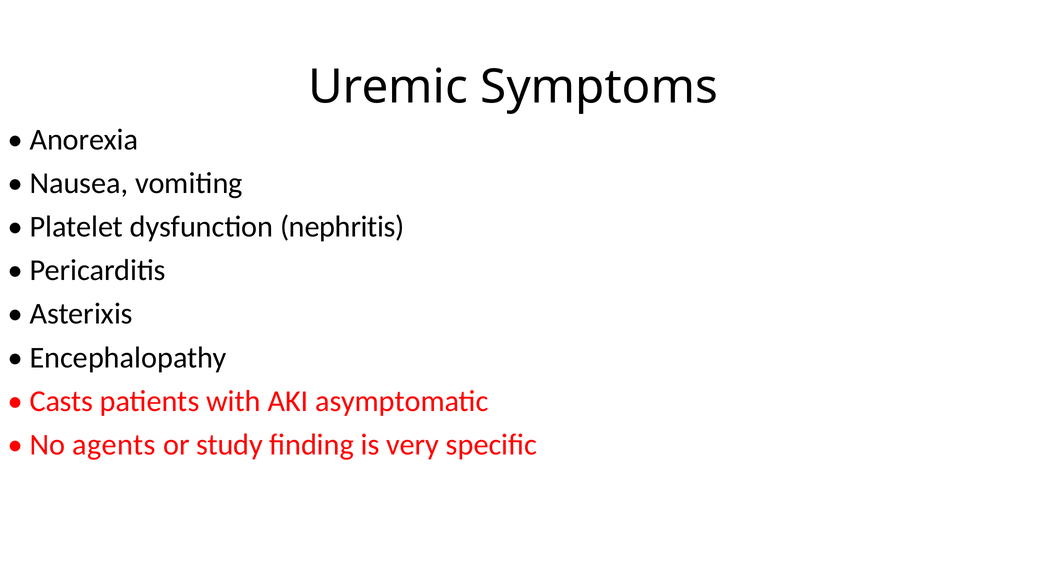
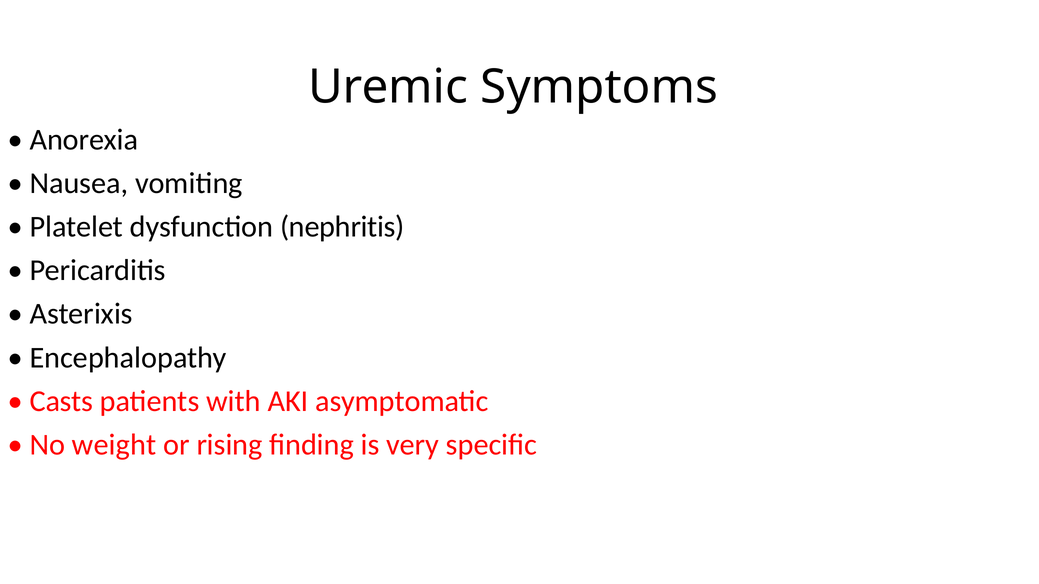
agents: agents -> weight
study: study -> rising
